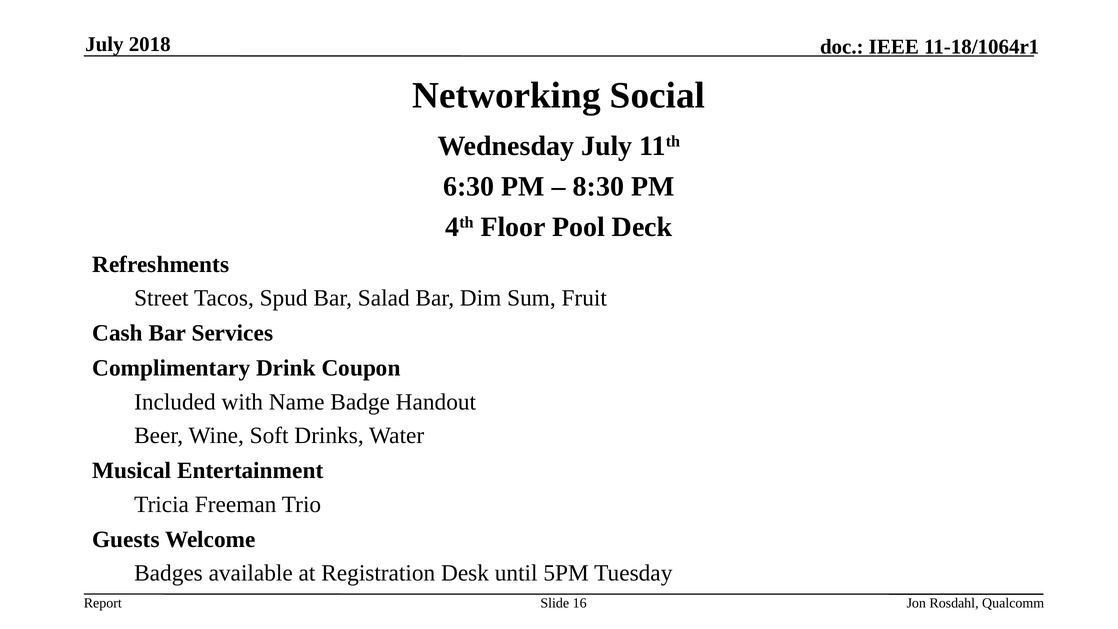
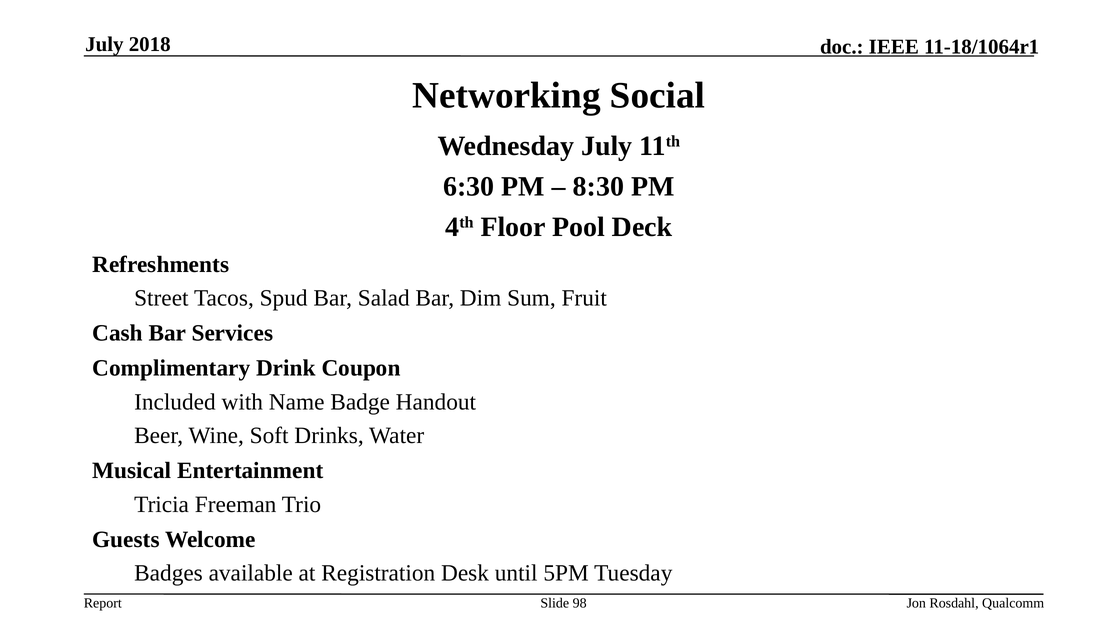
16: 16 -> 98
